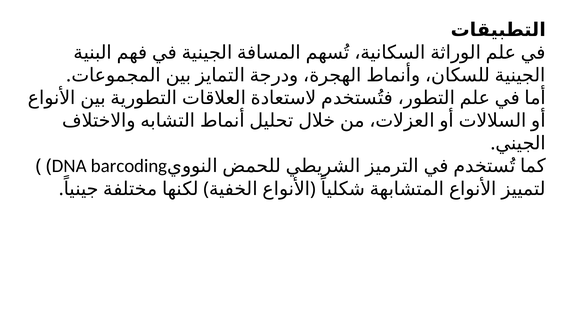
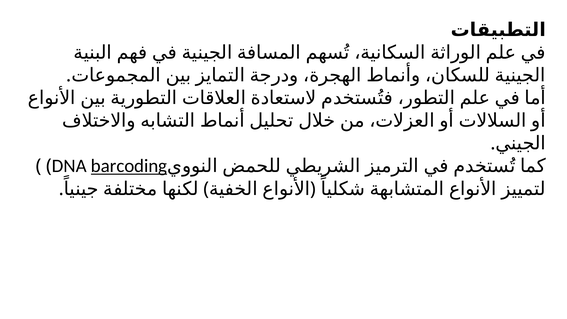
barcoding underline: none -> present
